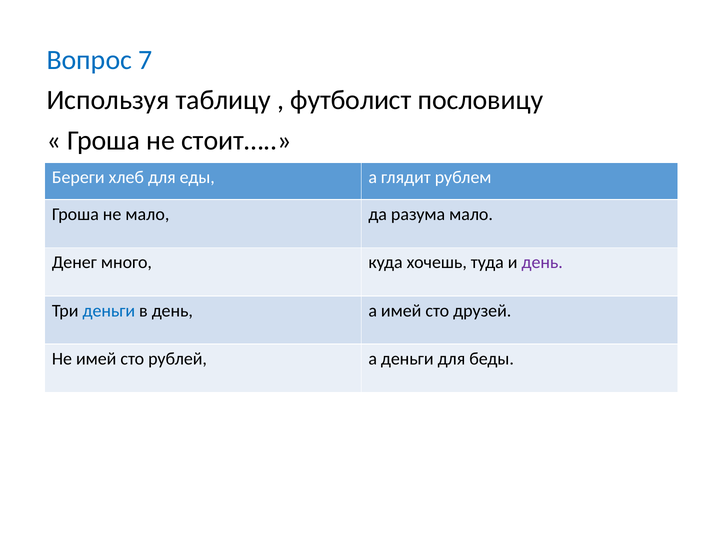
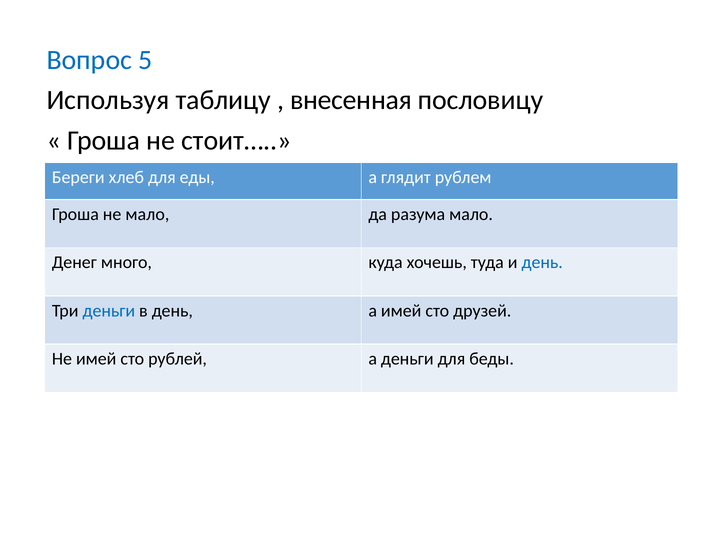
7: 7 -> 5
футболист: футболист -> внесенная
день at (542, 262) colour: purple -> blue
